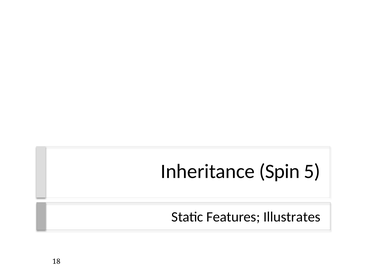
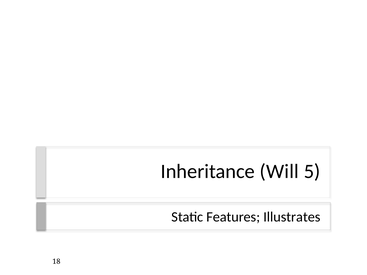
Spin: Spin -> Will
